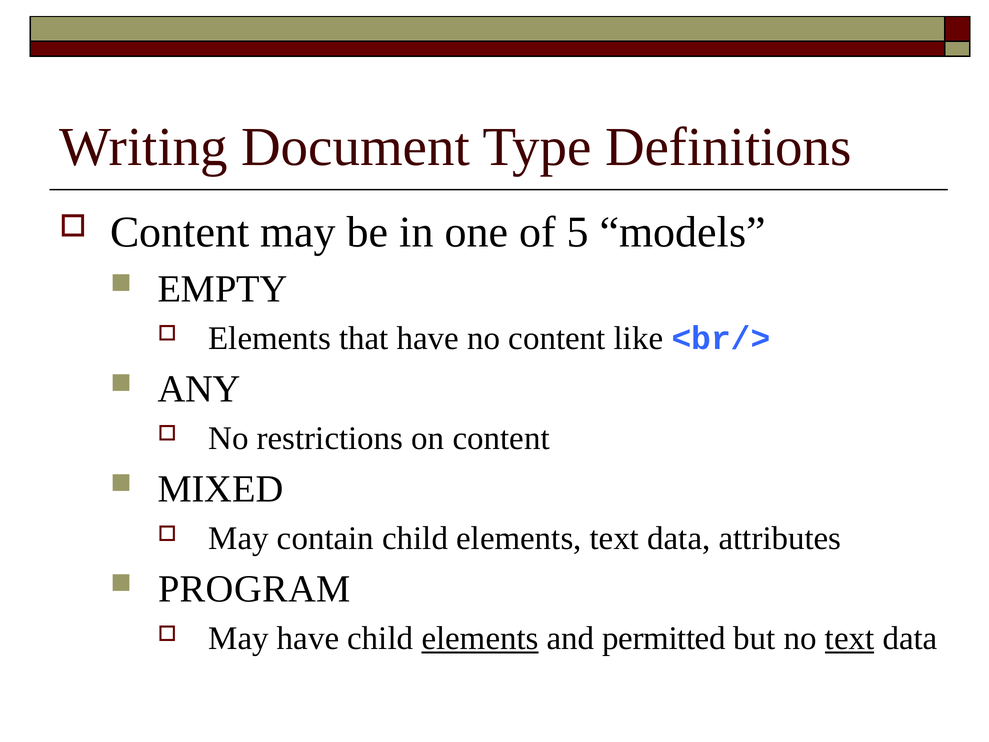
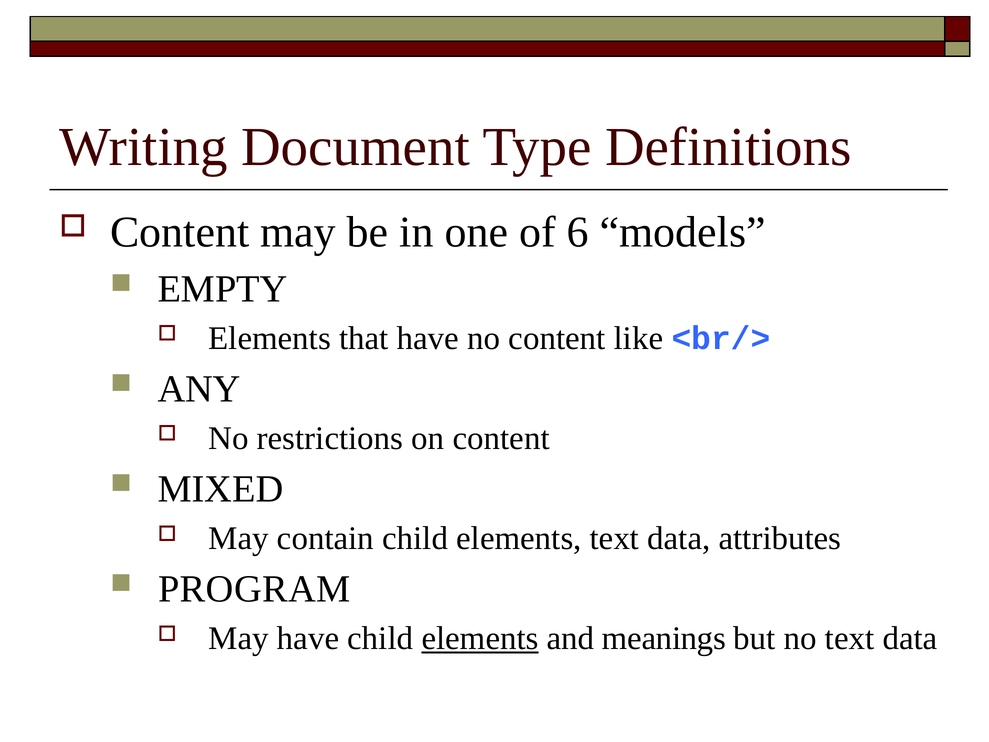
5: 5 -> 6
permitted: permitted -> meanings
text at (850, 638) underline: present -> none
